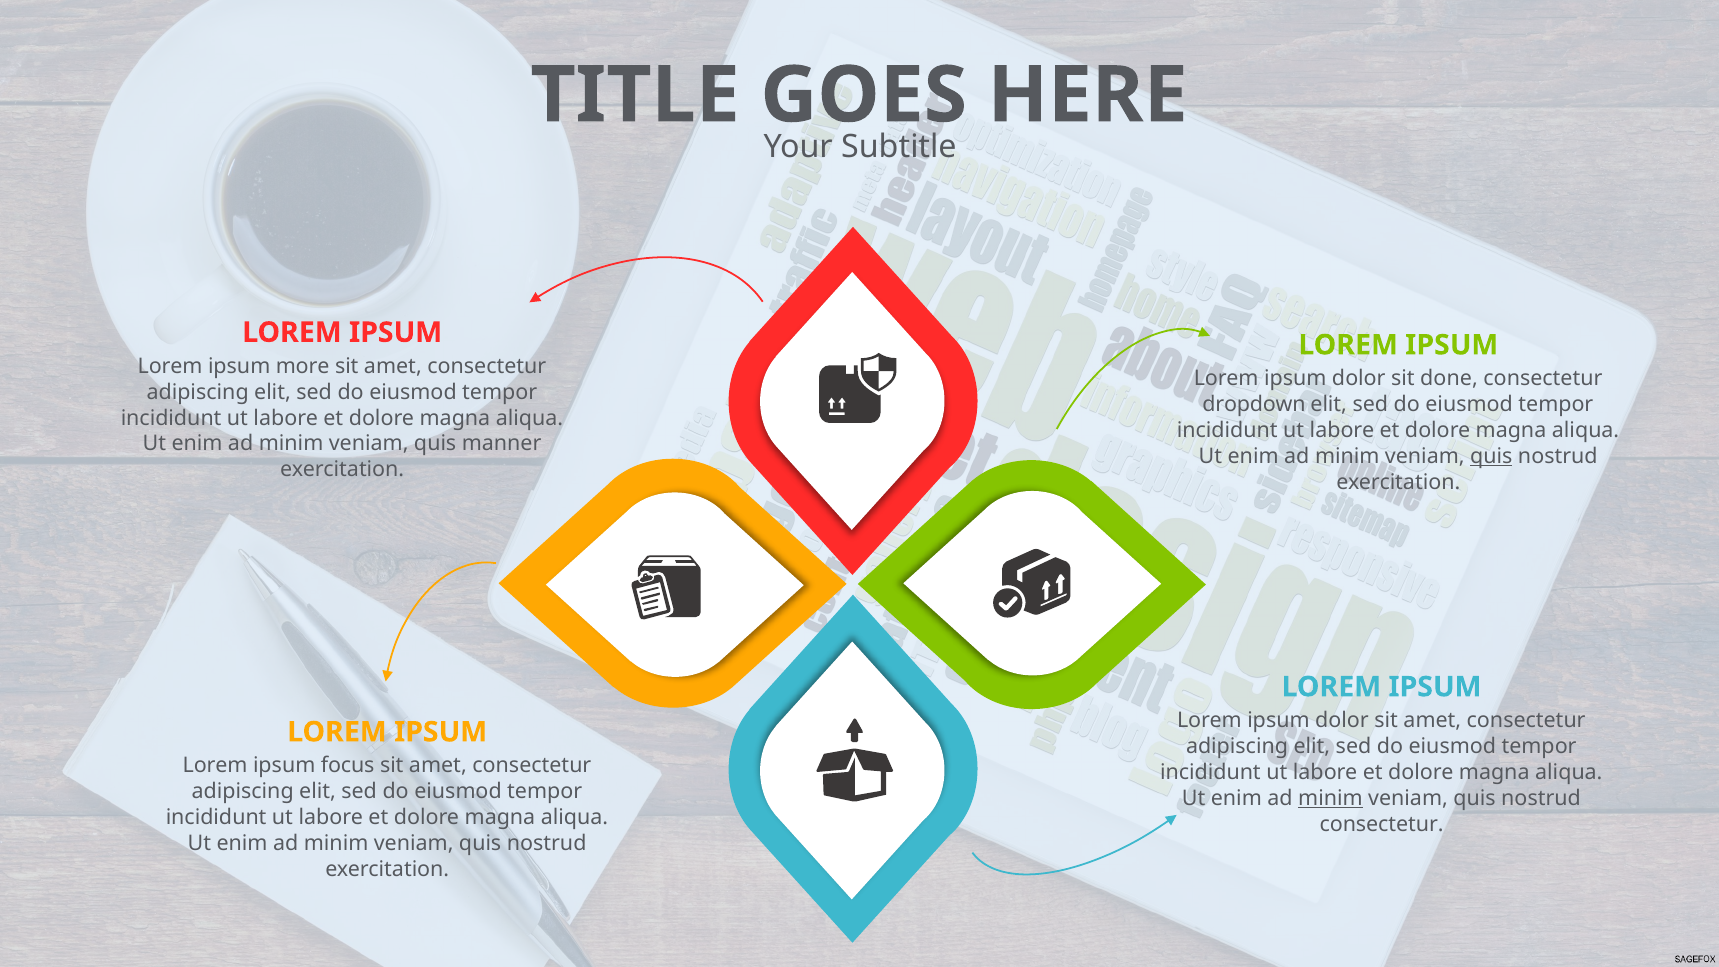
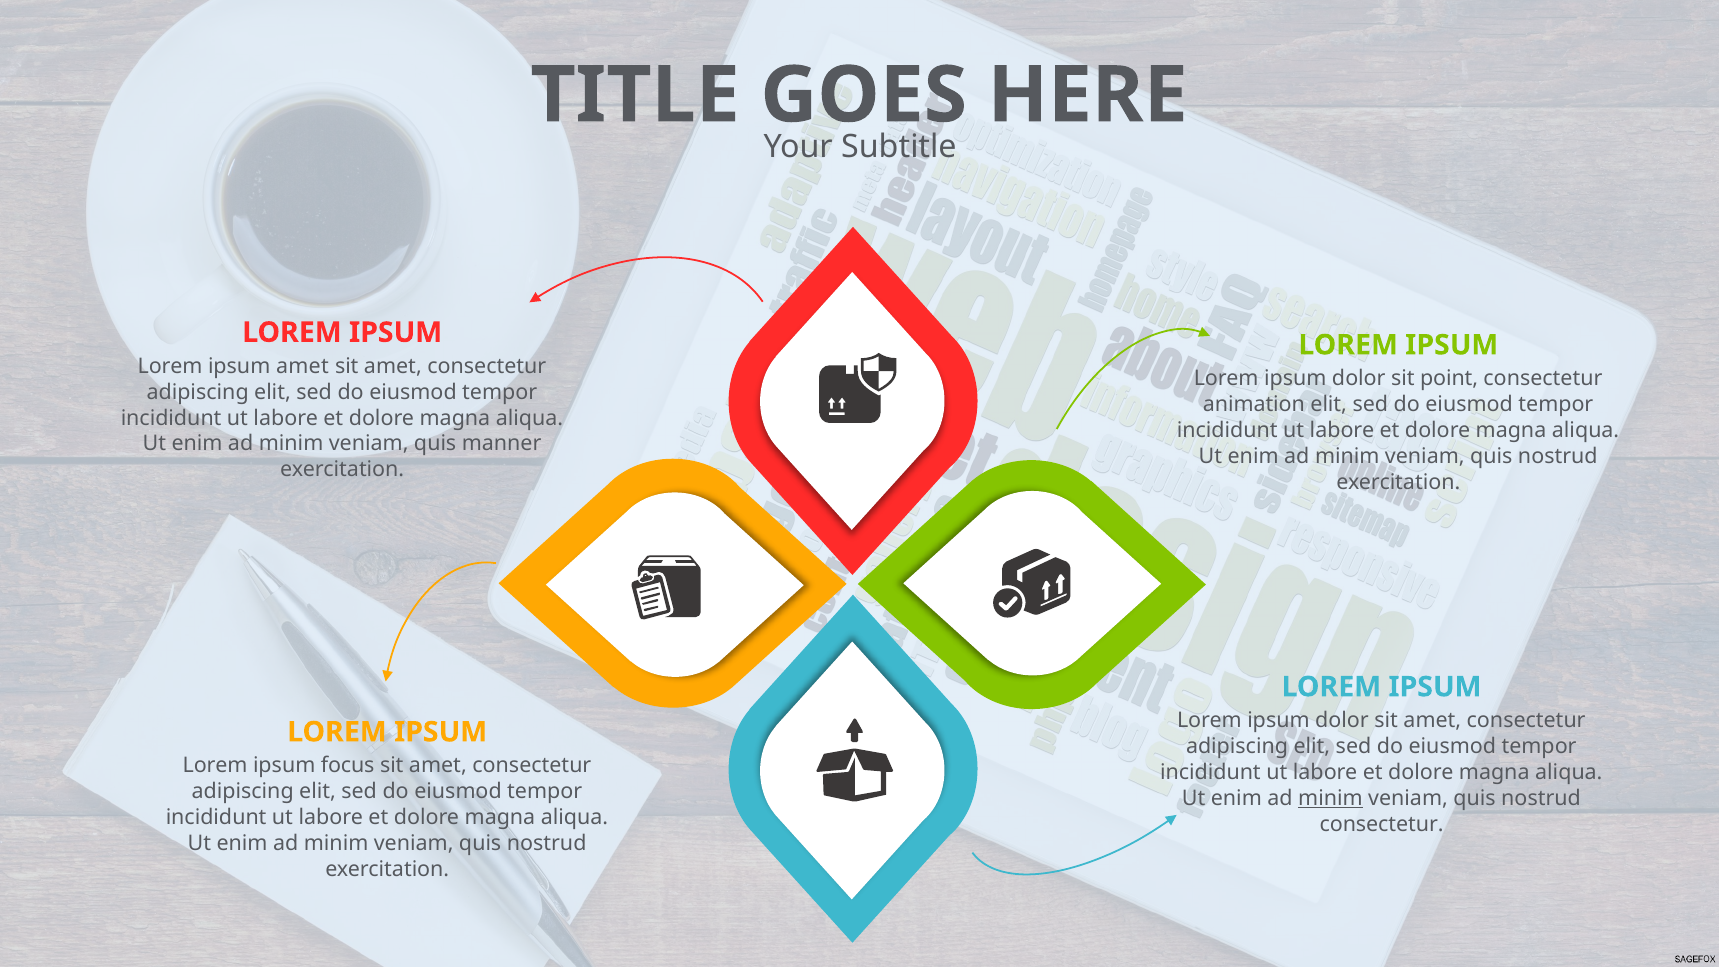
ipsum more: more -> amet
done: done -> point
dropdown: dropdown -> animation
quis at (1491, 456) underline: present -> none
